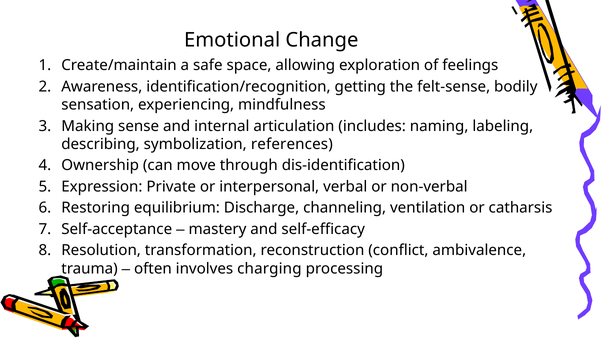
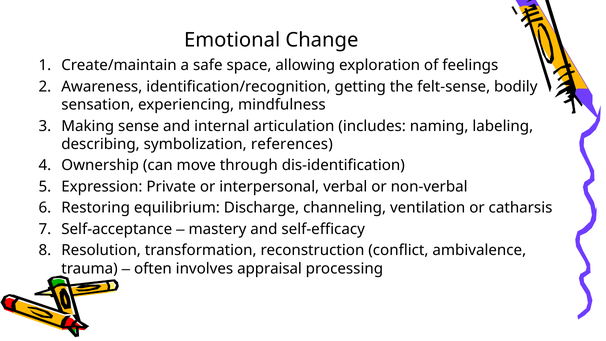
charging: charging -> appraisal
